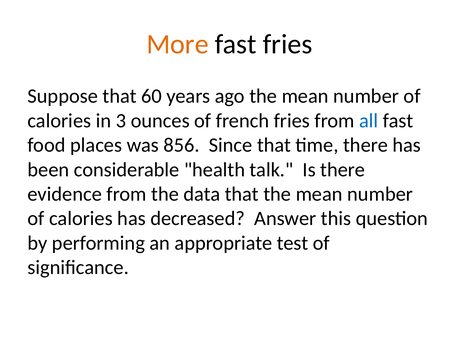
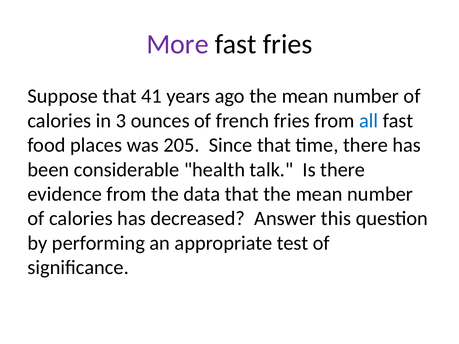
More colour: orange -> purple
60: 60 -> 41
856: 856 -> 205
